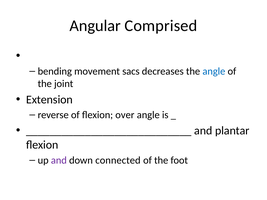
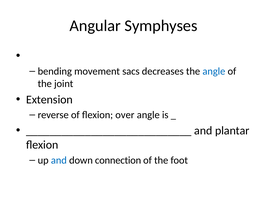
Comprised: Comprised -> Symphyses
and at (59, 160) colour: purple -> blue
connected: connected -> connection
